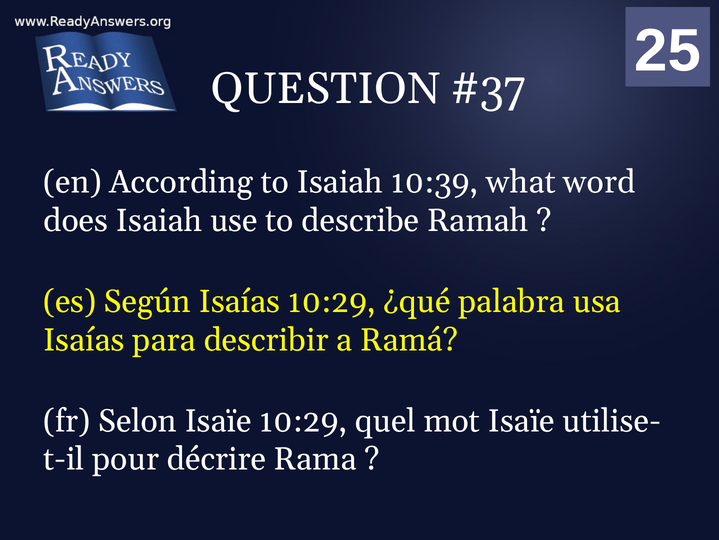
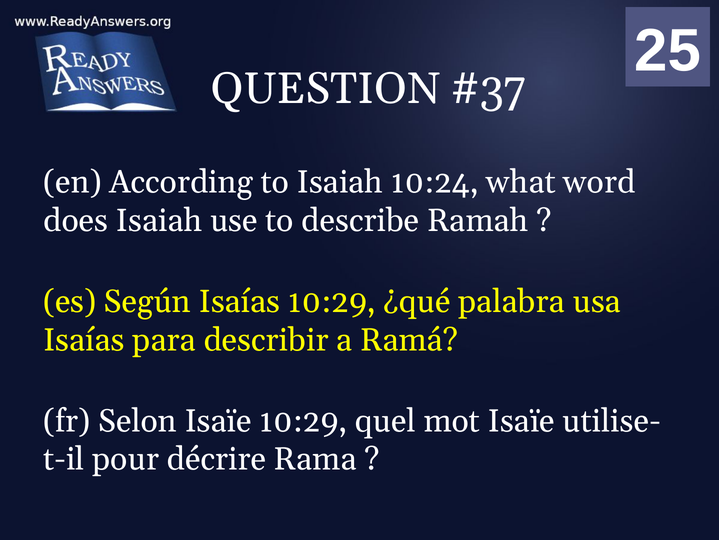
10:39: 10:39 -> 10:24
